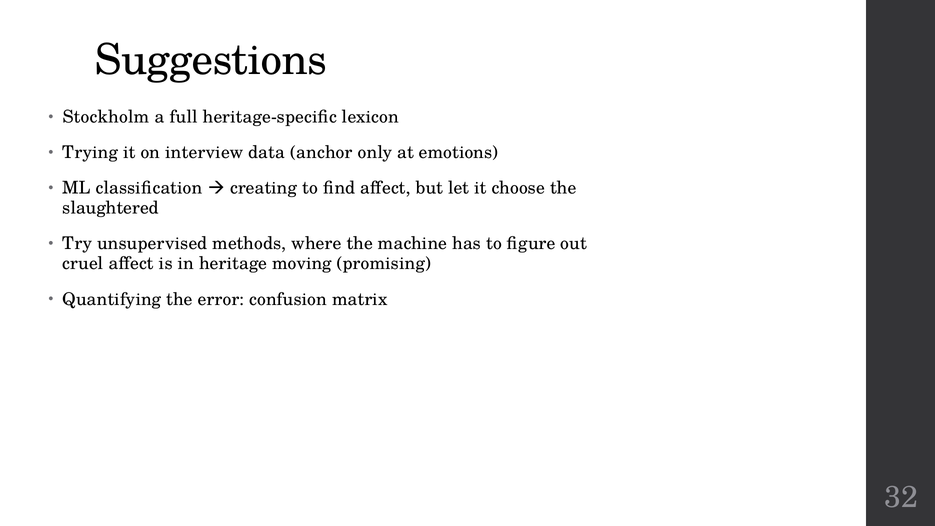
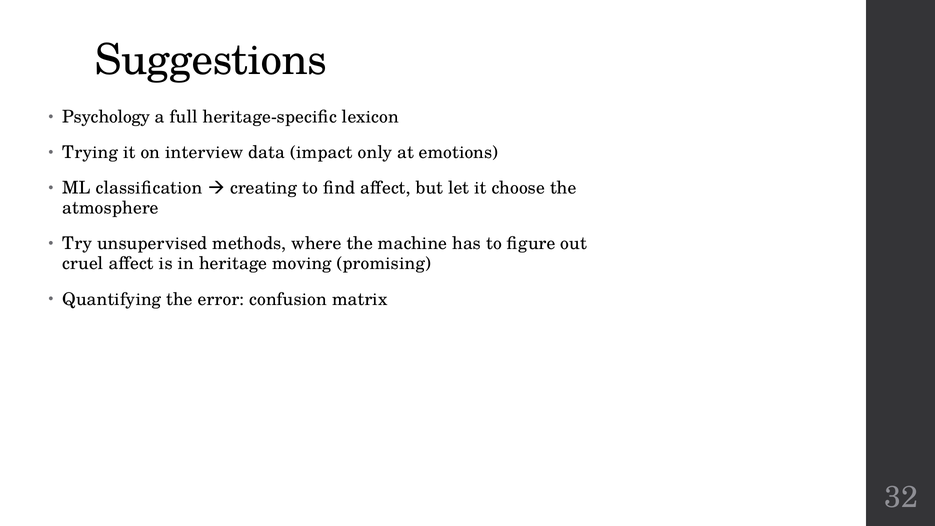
Stockholm: Stockholm -> Psychology
anchor: anchor -> impact
slaughtered: slaughtered -> atmosphere
